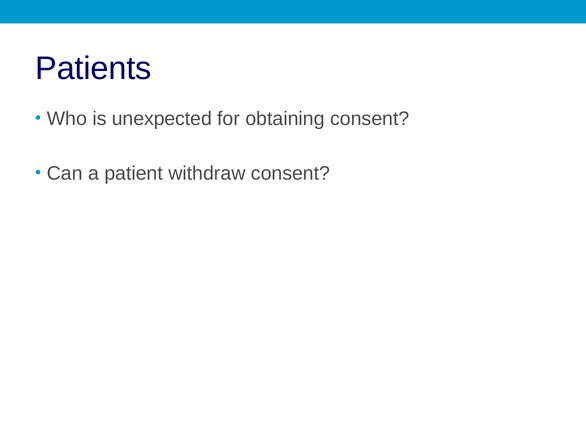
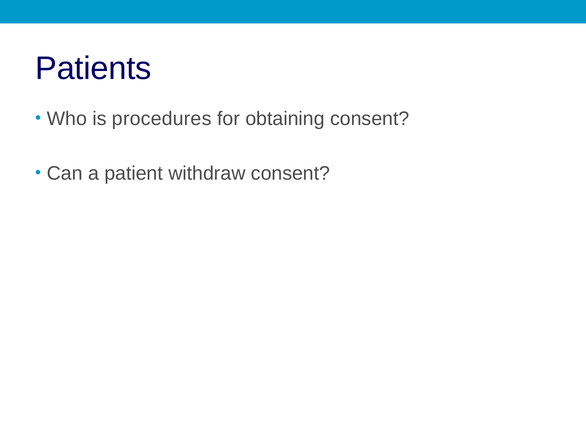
unexpected: unexpected -> procedures
